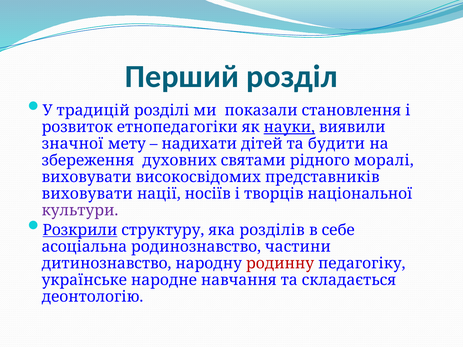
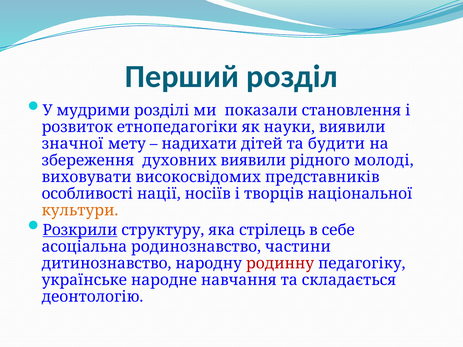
традицій: традицій -> мудрими
науки underline: present -> none
духовних святами: святами -> виявили
моралі: моралі -> молоді
виховувати at (87, 194): виховувати -> особливості
культури colour: purple -> orange
розділів: розділів -> стрілець
